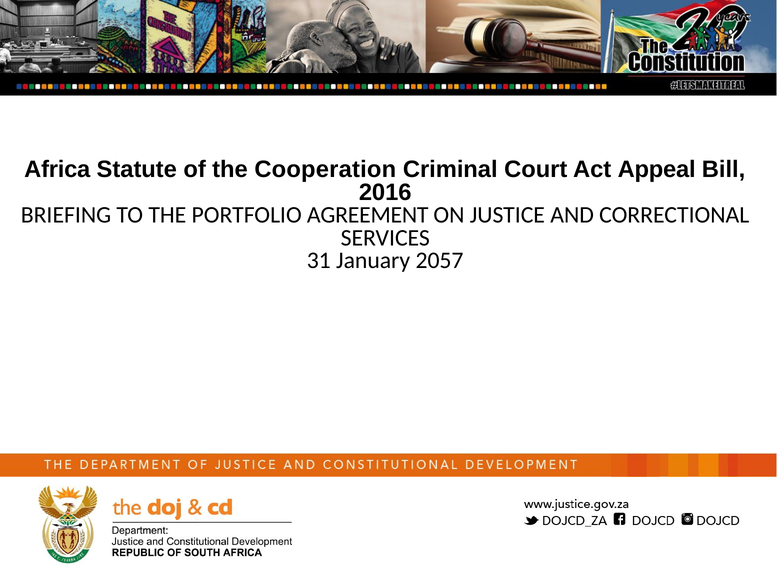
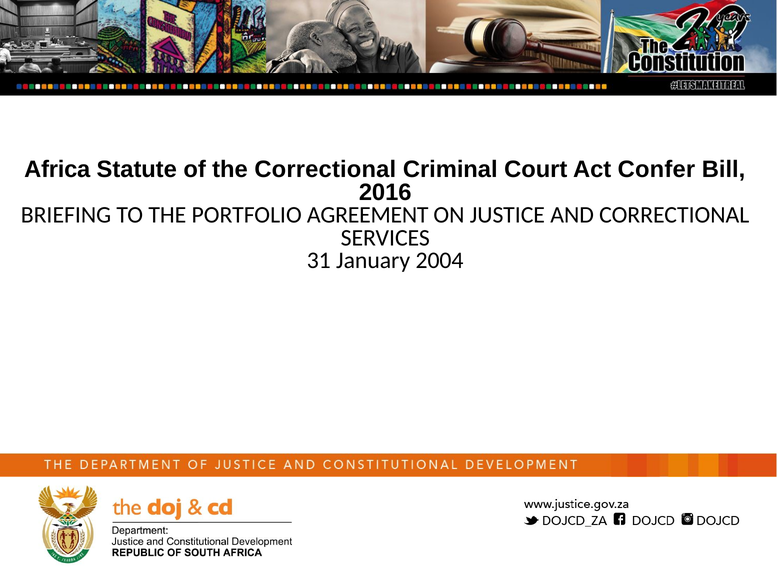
the Cooperation: Cooperation -> Correctional
Appeal: Appeal -> Confer
2057: 2057 -> 2004
